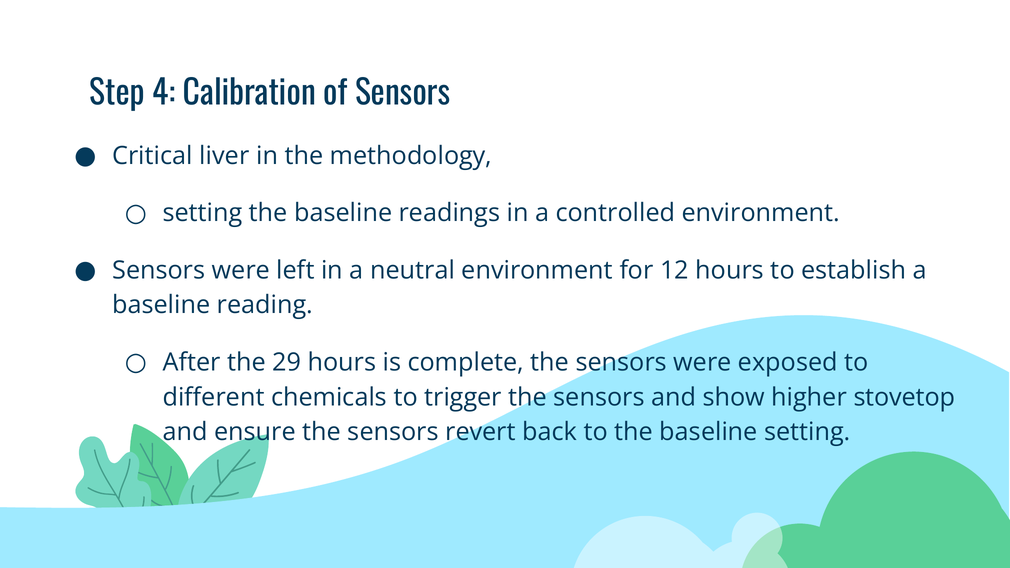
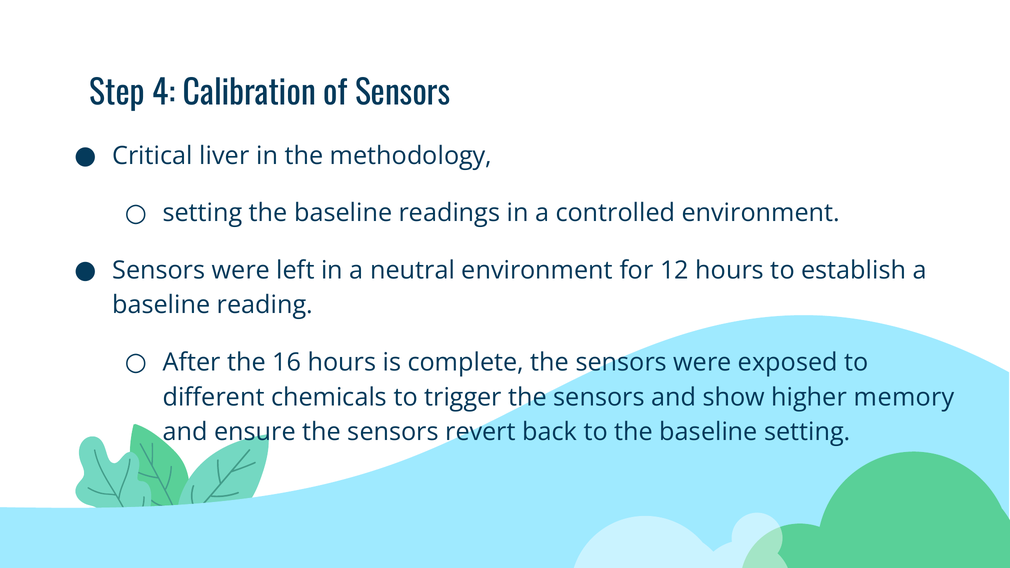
29: 29 -> 16
stovetop: stovetop -> memory
